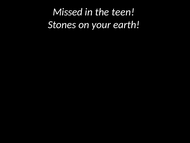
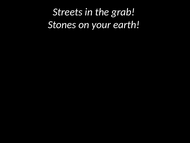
Missed: Missed -> Streets
teen: teen -> grab
